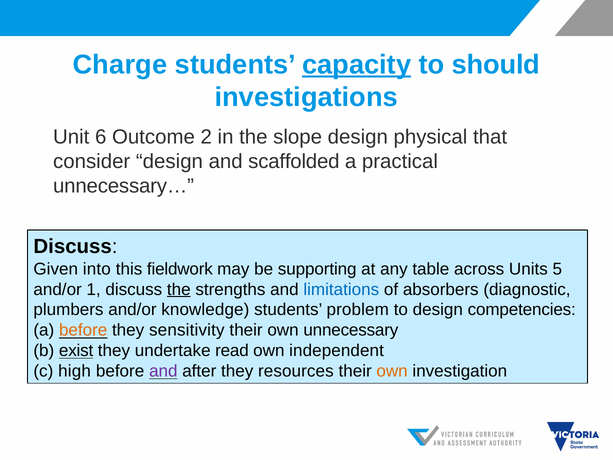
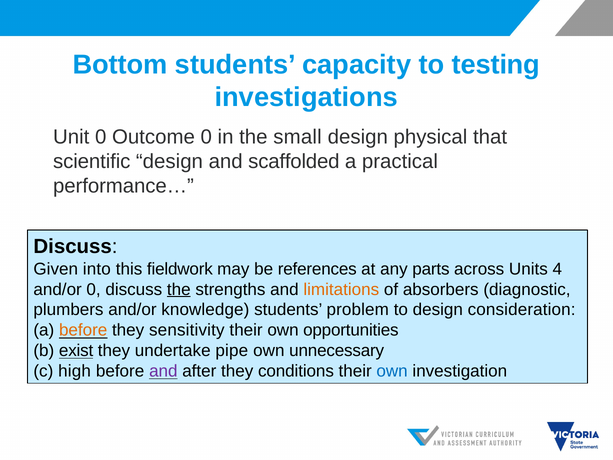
Charge: Charge -> Bottom
capacity underline: present -> none
should: should -> testing
Unit 6: 6 -> 0
Outcome 2: 2 -> 0
slope: slope -> small
consider: consider -> scientific
unnecessary…: unnecessary… -> performance…
supporting: supporting -> references
table: table -> parts
5: 5 -> 4
and/or 1: 1 -> 0
limitations colour: blue -> orange
competencies: competencies -> consideration
unnecessary: unnecessary -> opportunities
read: read -> pipe
independent: independent -> unnecessary
resources: resources -> conditions
own at (392, 371) colour: orange -> blue
